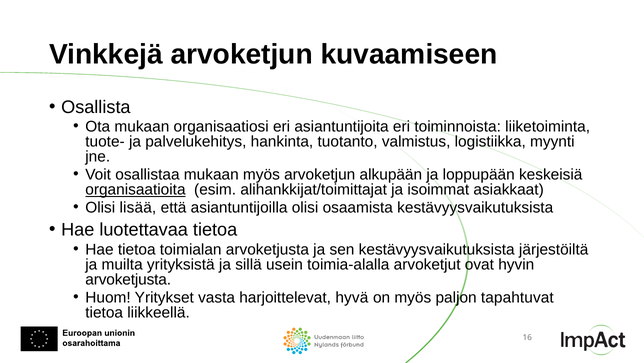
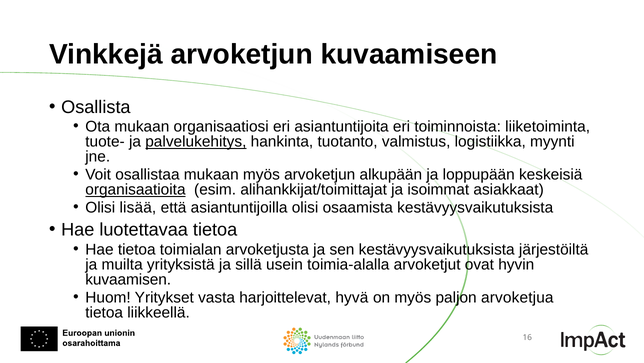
palvelukehitys underline: none -> present
arvoketjusta at (128, 279): arvoketjusta -> kuvaamisen
tapahtuvat: tapahtuvat -> arvoketjua
